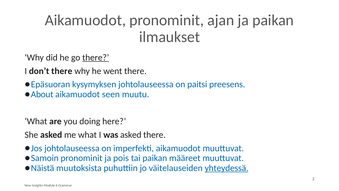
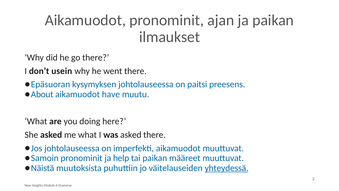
there at (96, 57) underline: present -> none
don’t there: there -> usein
seen: seen -> have
pois: pois -> help
